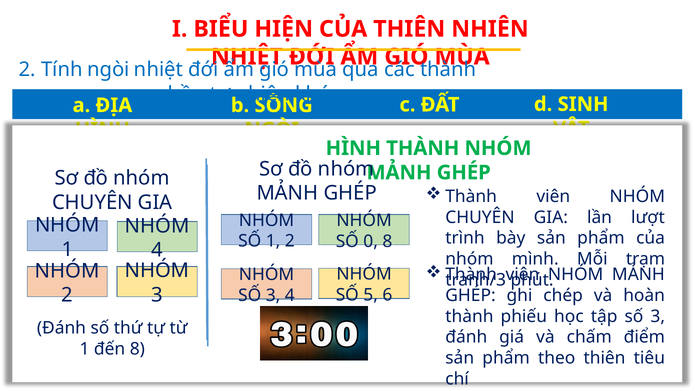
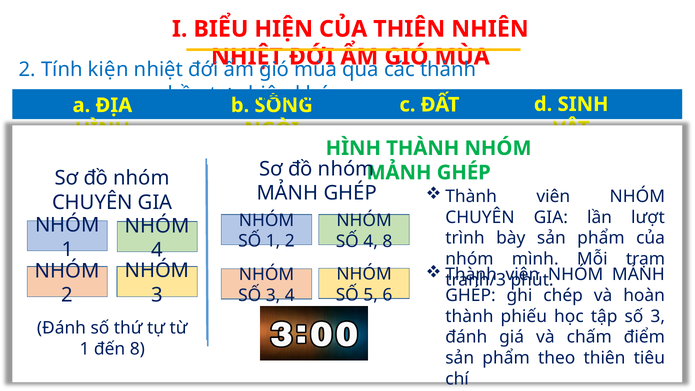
Tính ngòi: ngòi -> kiện
SỐ 0: 0 -> 4
